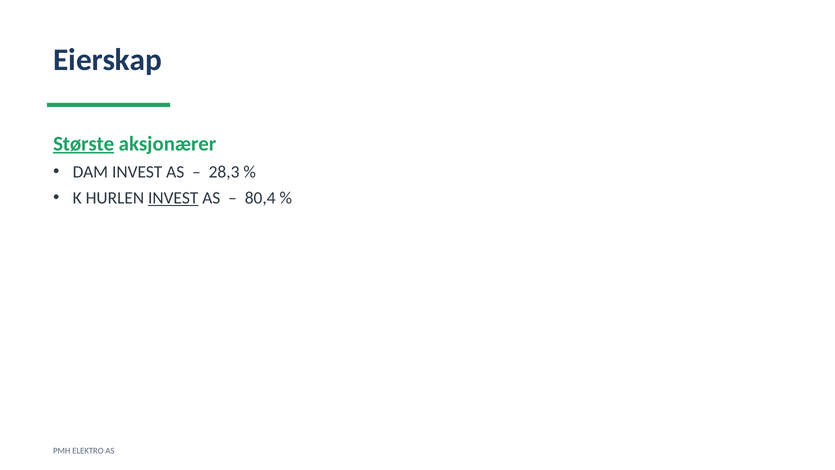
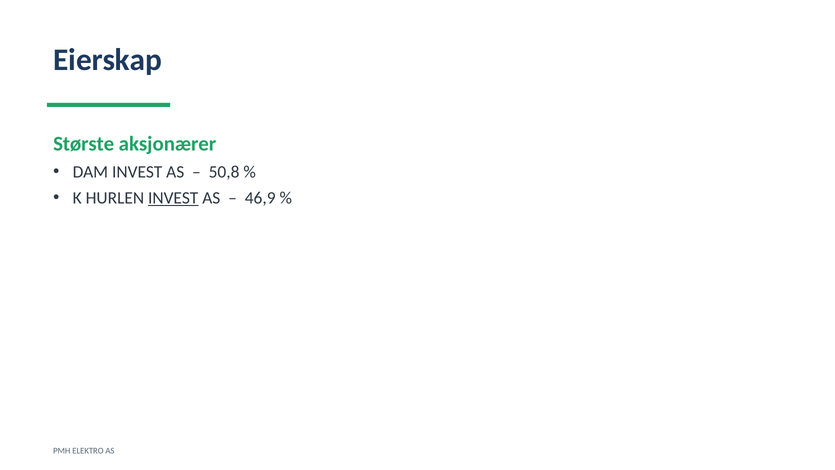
Største underline: present -> none
28,3: 28,3 -> 50,8
80,4: 80,4 -> 46,9
